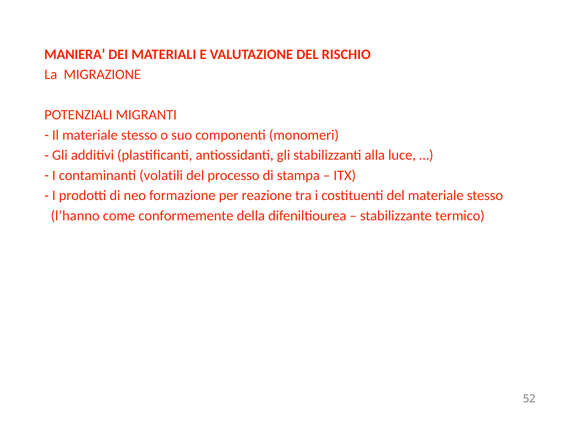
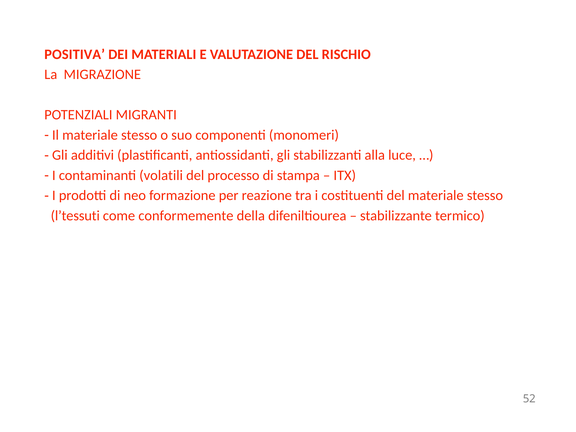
MANIERA: MANIERA -> POSITIVA
l’hanno: l’hanno -> l’tessuti
